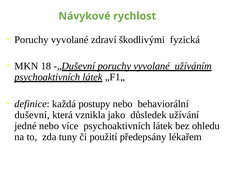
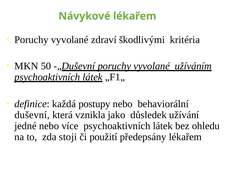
Návykové rychlost: rychlost -> lékařem
fyzická: fyzická -> kritéria
18: 18 -> 50
tuny: tuny -> stoji
